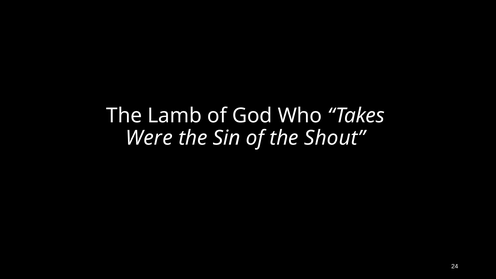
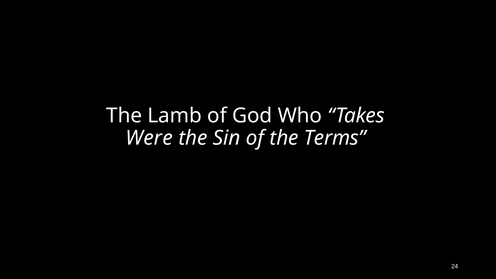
Shout: Shout -> Terms
